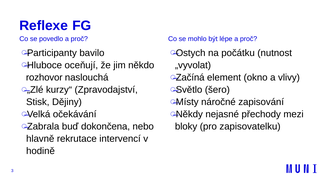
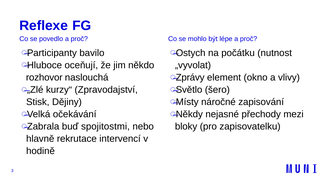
Začíná: Začíná -> Zprávy
dokončena: dokončena -> spojitostmi
